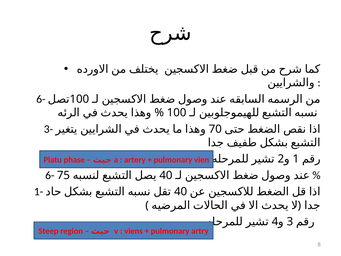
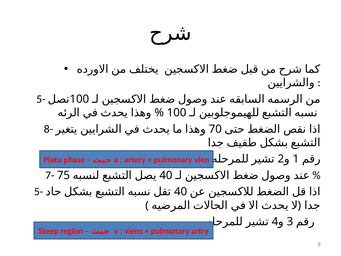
6- at (41, 99): 6- -> 5-
3-: 3- -> 8-
6- at (50, 175): 6- -> 7-
1- at (39, 191): 1- -> 5-
